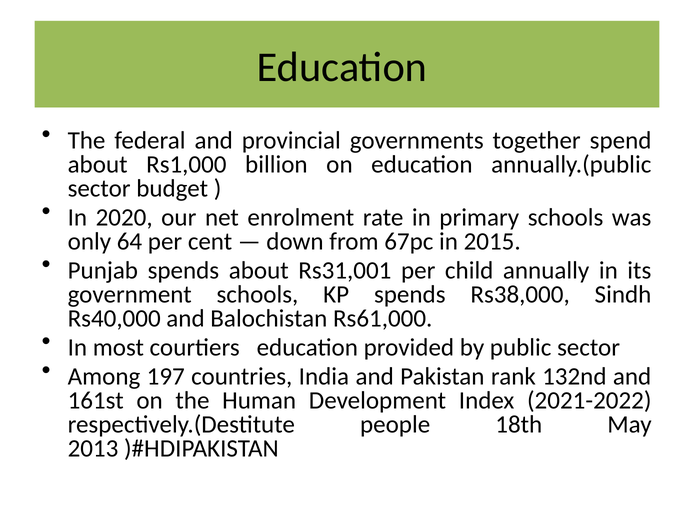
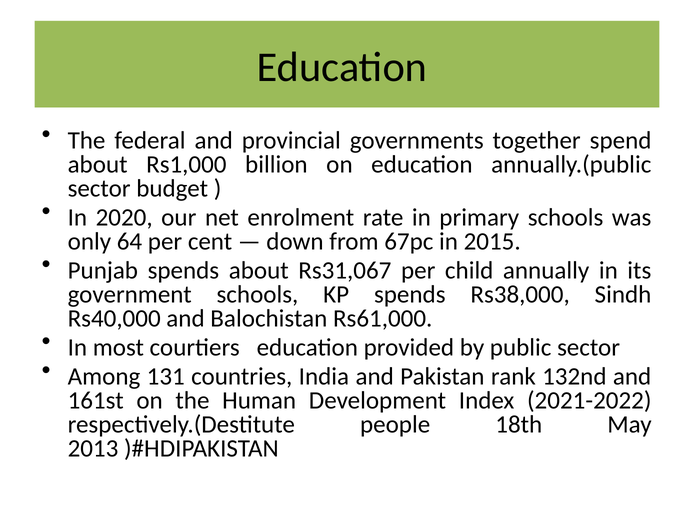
Rs31,001: Rs31,001 -> Rs31,067
197: 197 -> 131
